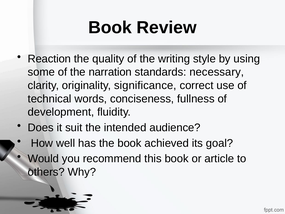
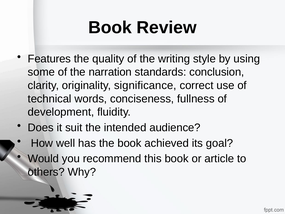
Reaction: Reaction -> Features
necessary: necessary -> conclusion
